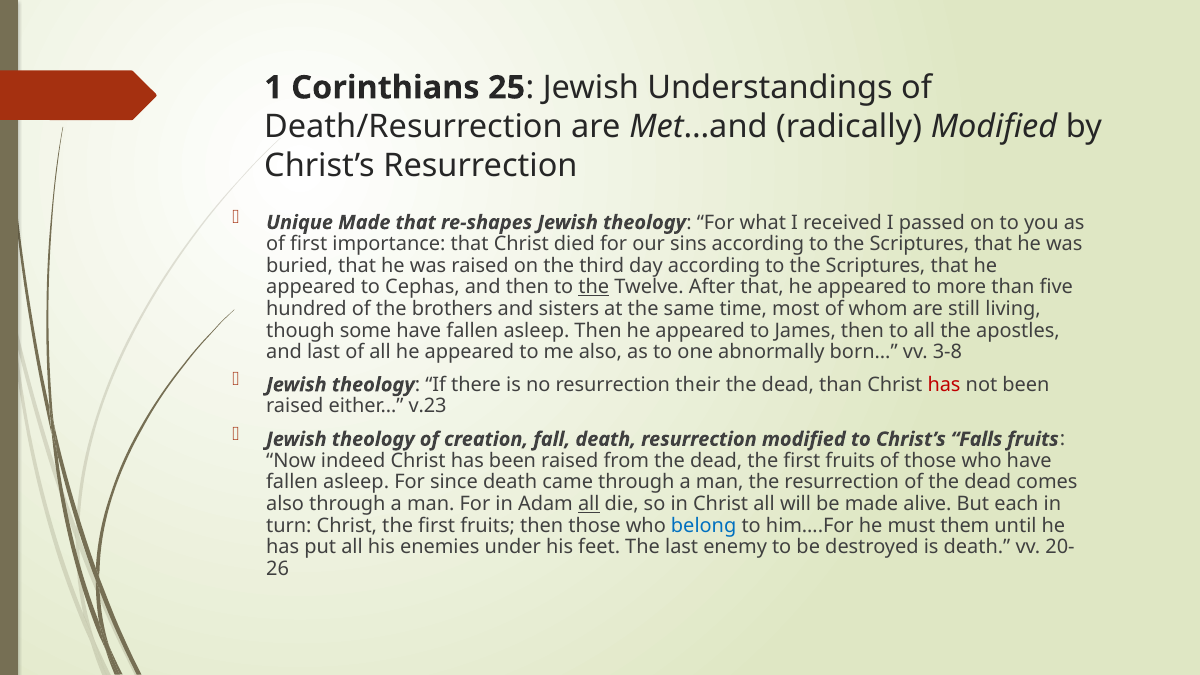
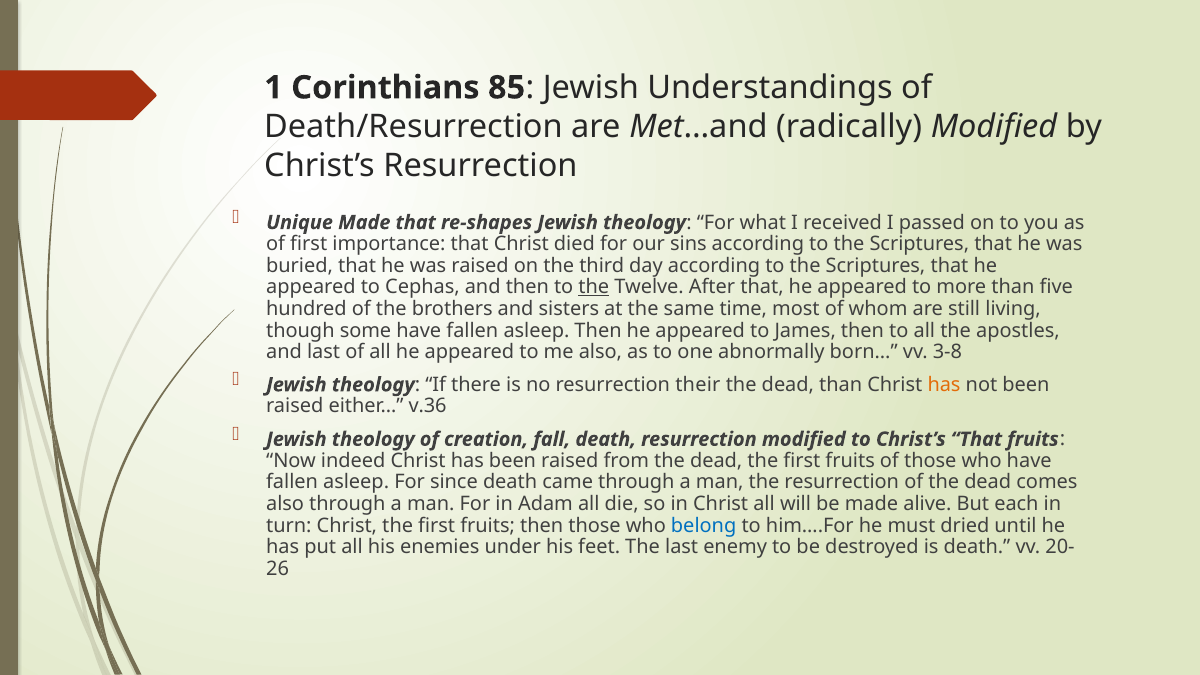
25: 25 -> 85
has at (944, 385) colour: red -> orange
v.23: v.23 -> v.36
Christ’s Falls: Falls -> That
all at (589, 504) underline: present -> none
them: them -> dried
